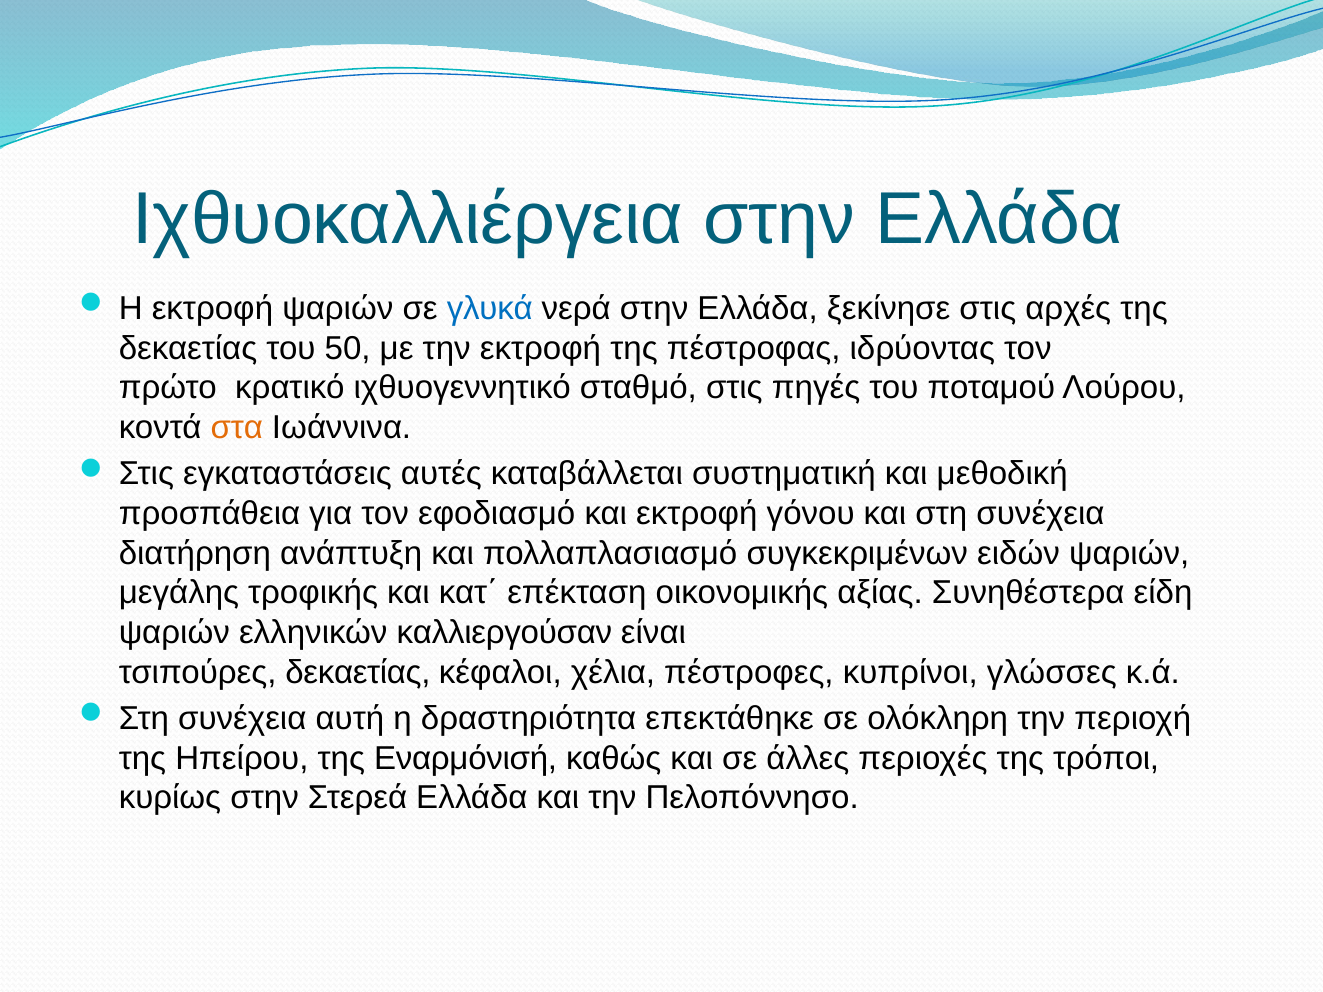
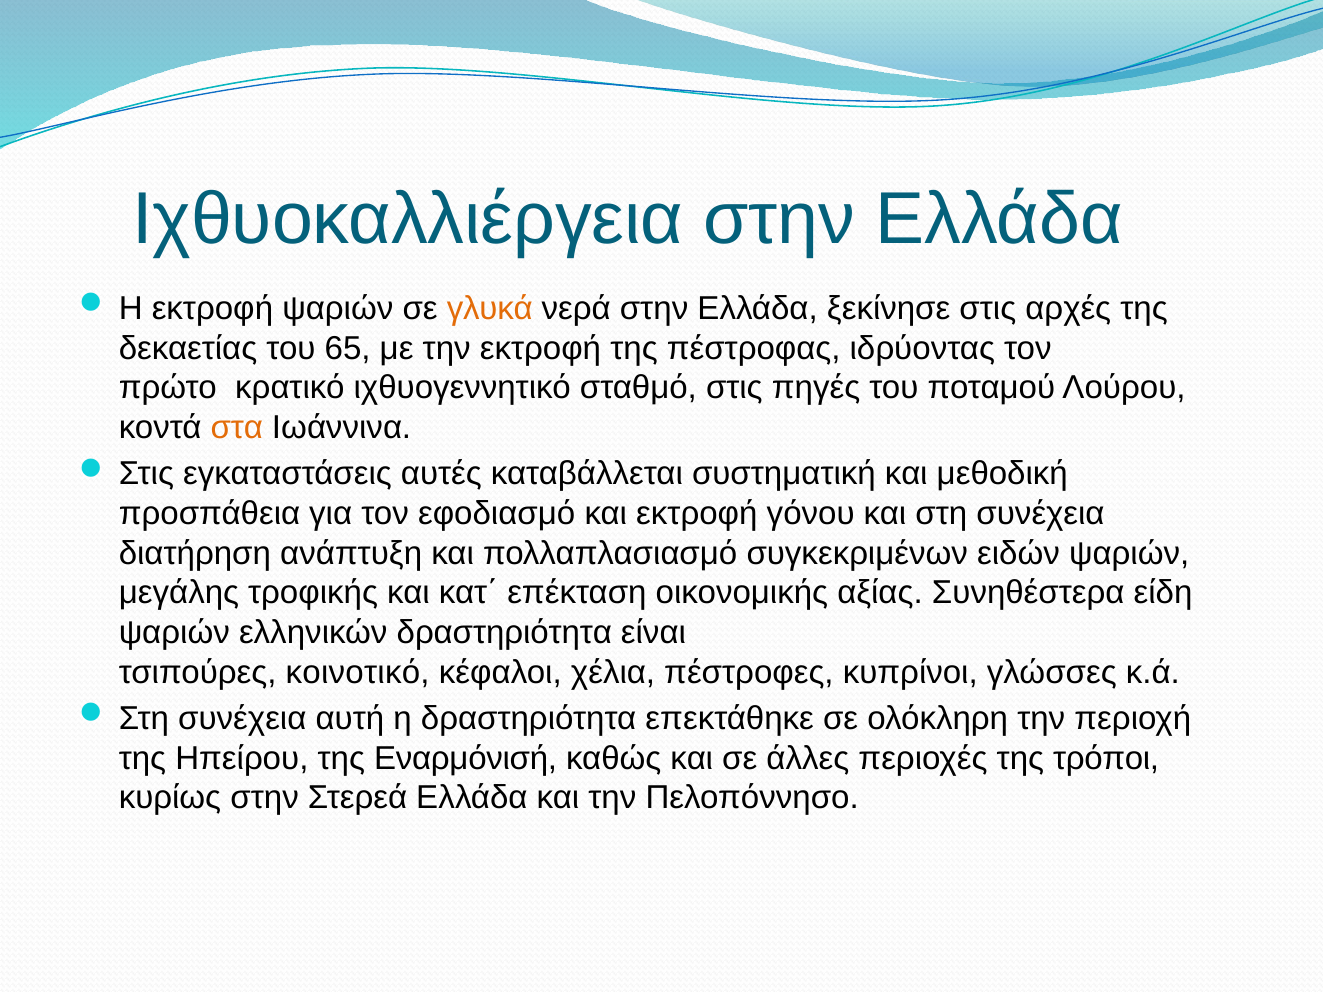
γλυκά colour: blue -> orange
50: 50 -> 65
ελληνικών καλλιεργούσαν: καλλιεργούσαν -> δραστηριότητα
τσιπούρες δεκαετίας: δεκαετίας -> κοινοτικό
